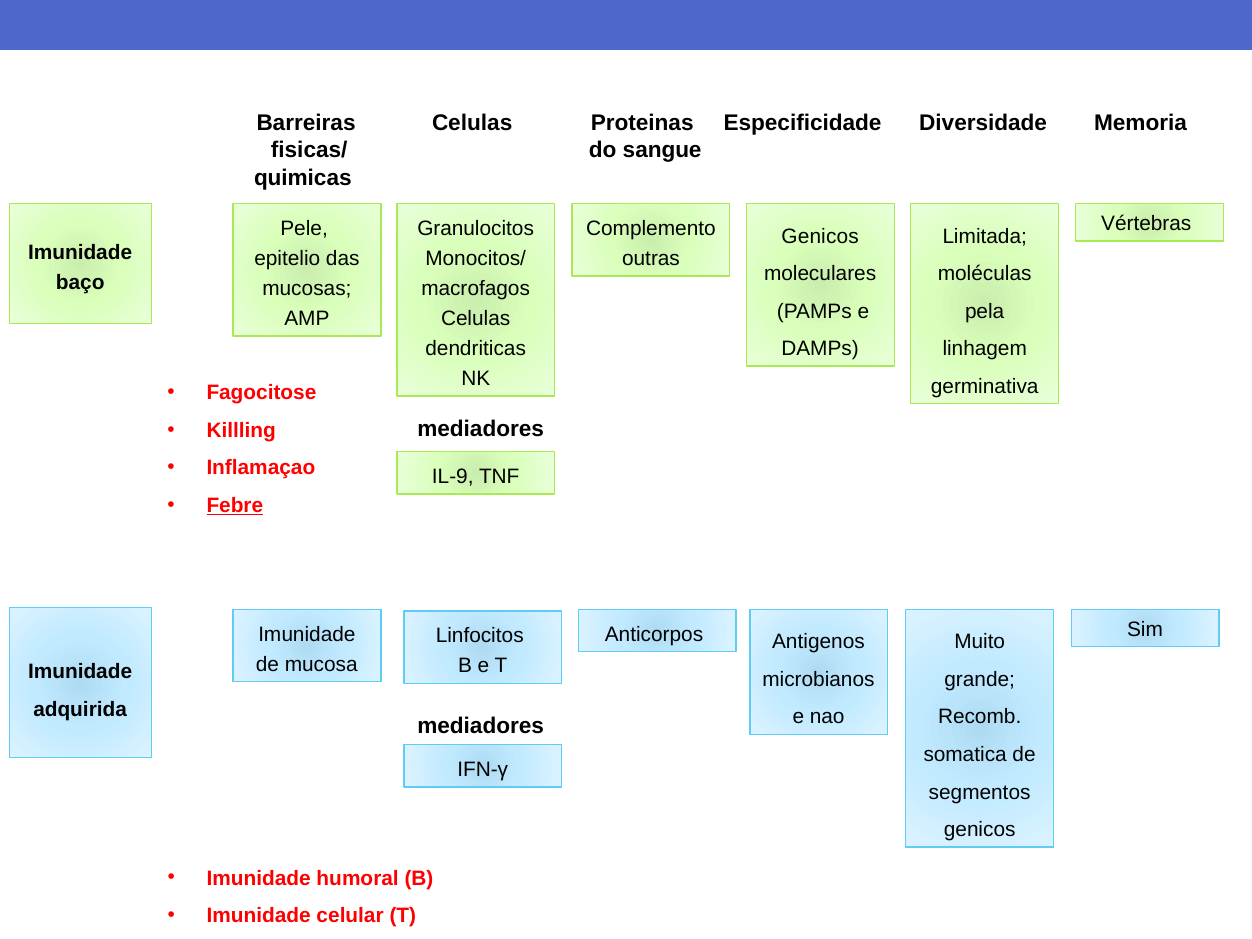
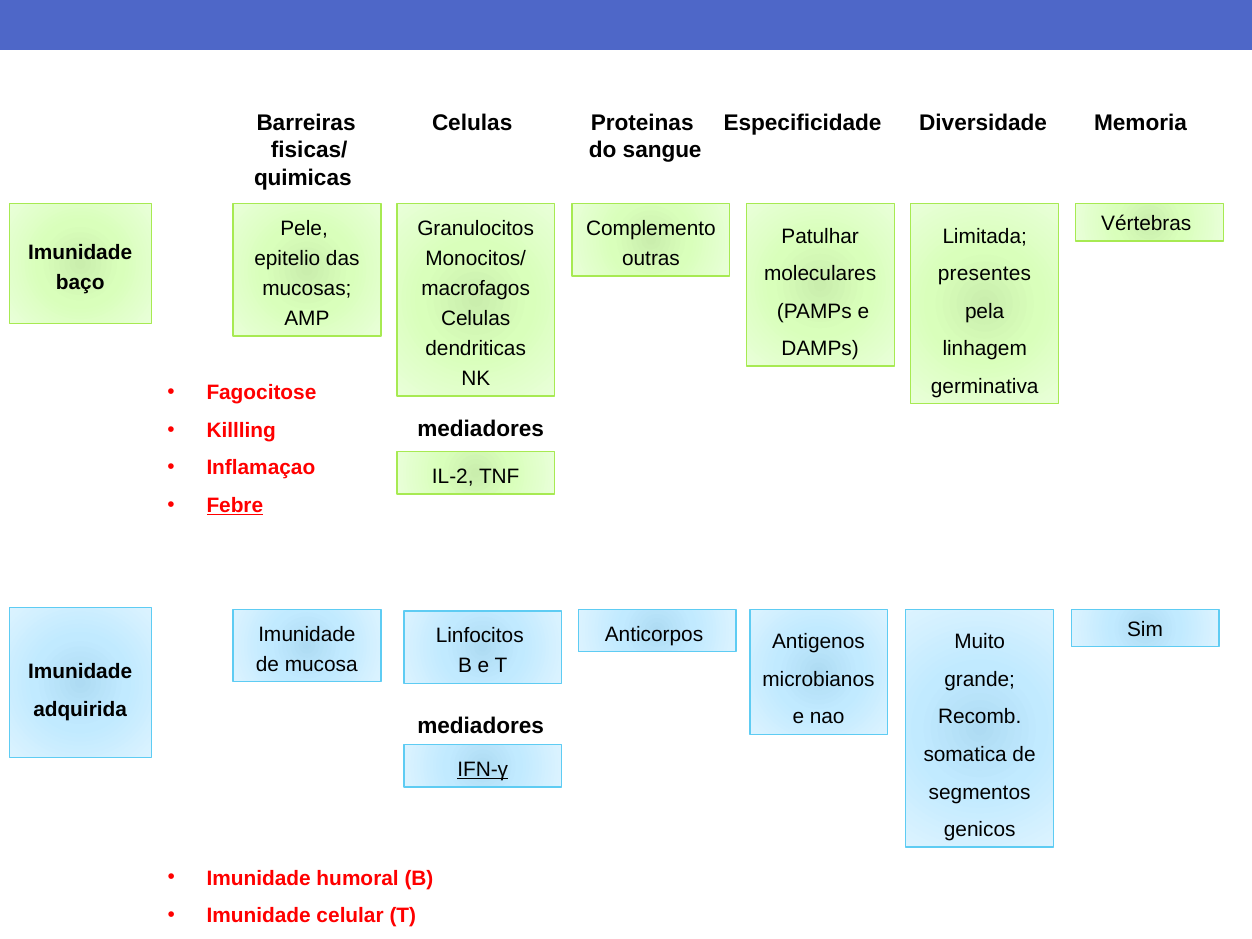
Genicos at (820, 236): Genicos -> Patulhar
moléculas: moléculas -> presentes
IL-9: IL-9 -> IL-2
IFN-γ underline: none -> present
